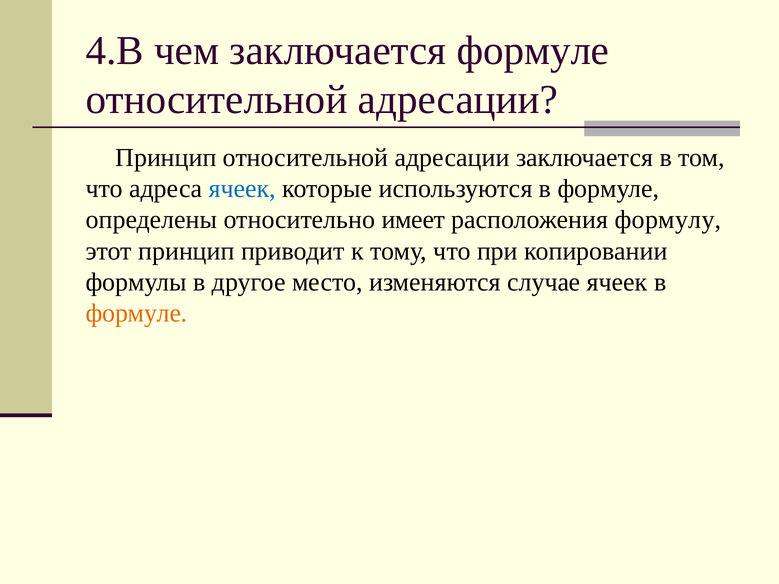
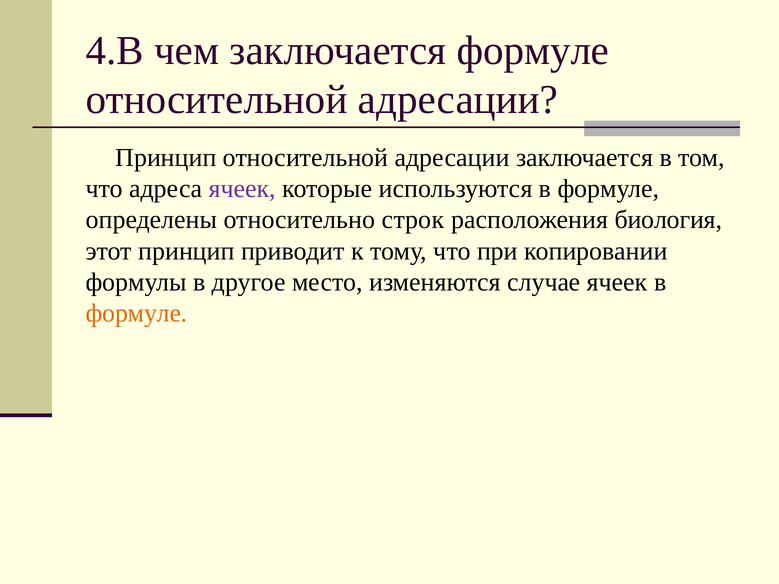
ячеек at (242, 189) colour: blue -> purple
имеет: имеет -> строк
формулу: формулу -> биология
